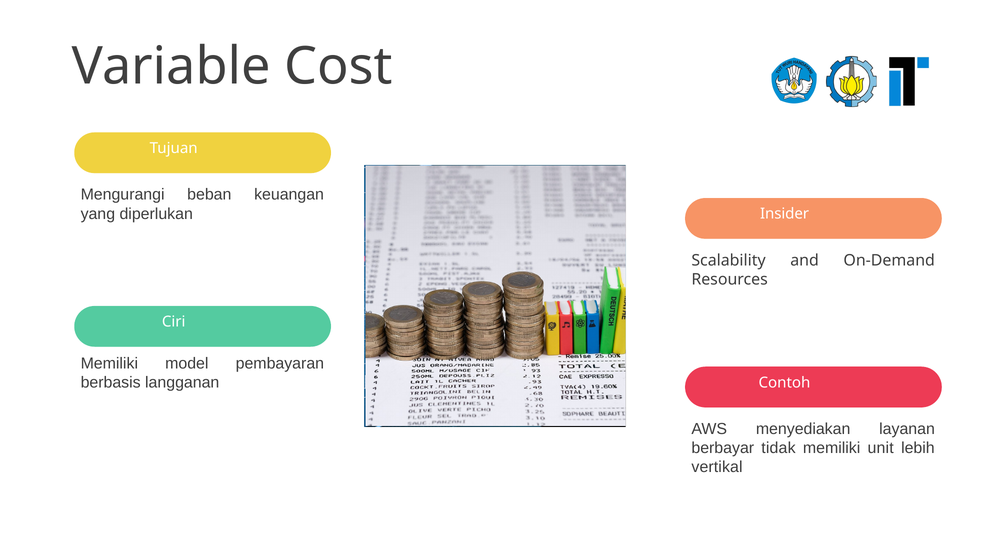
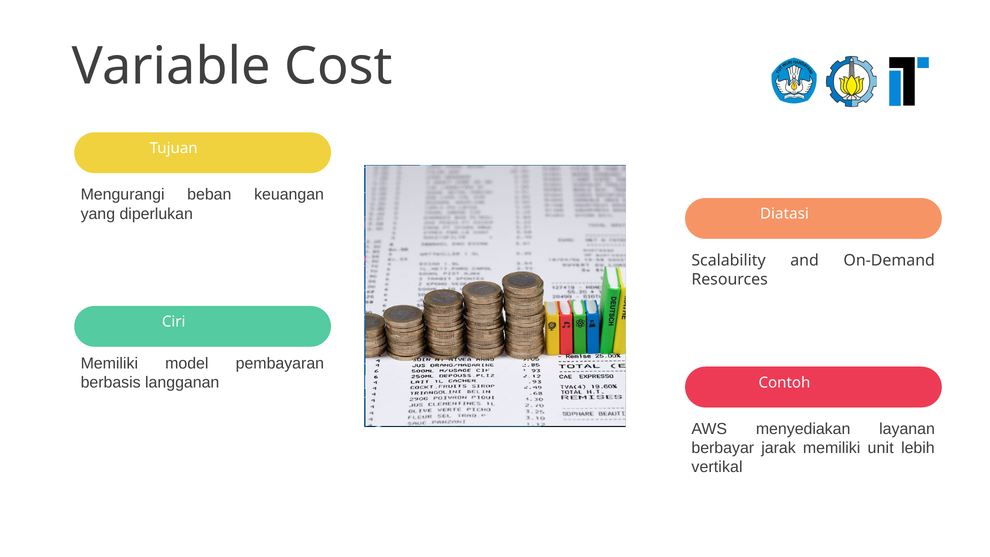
Insider: Insider -> Diatasi
tidak: tidak -> jarak
